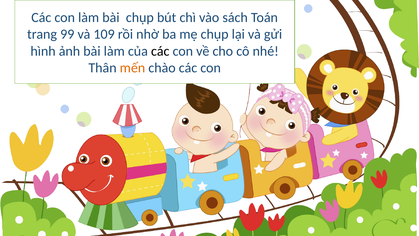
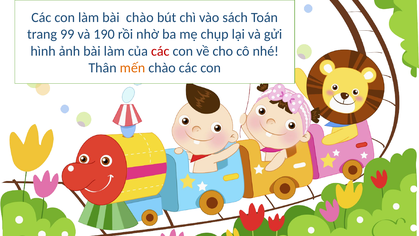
bài chụp: chụp -> chào
109: 109 -> 190
các at (160, 51) colour: black -> red
